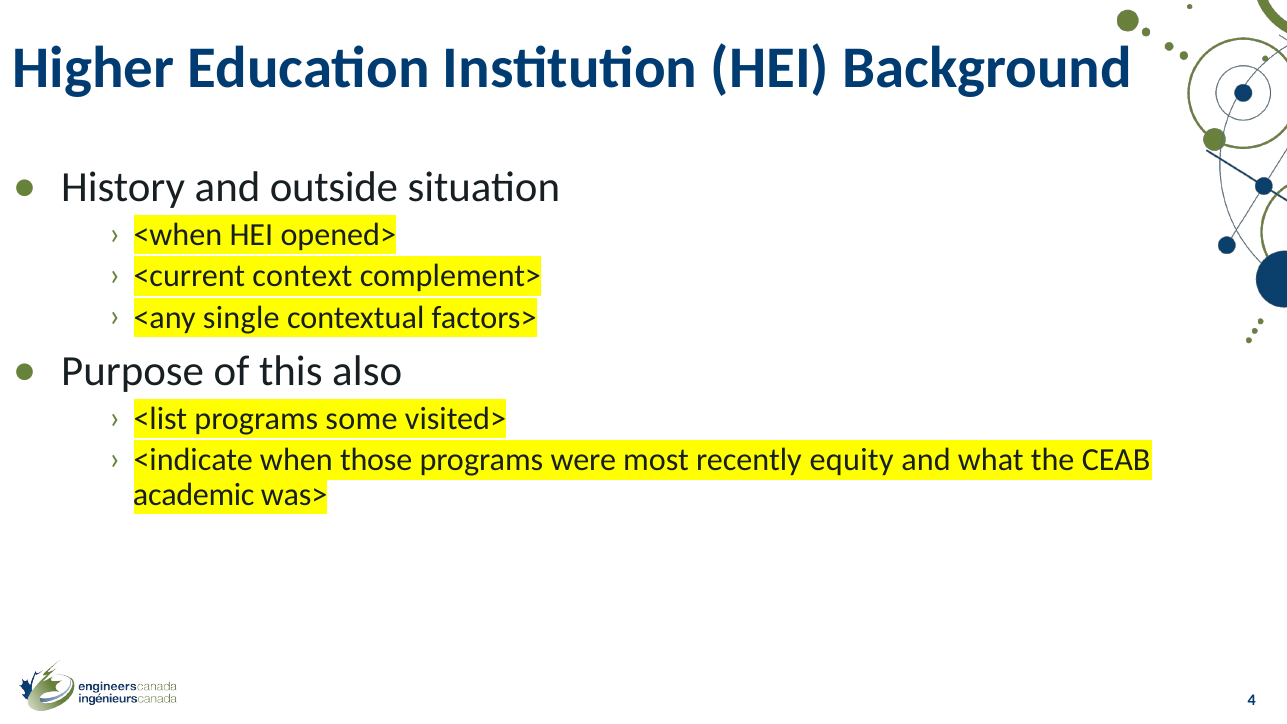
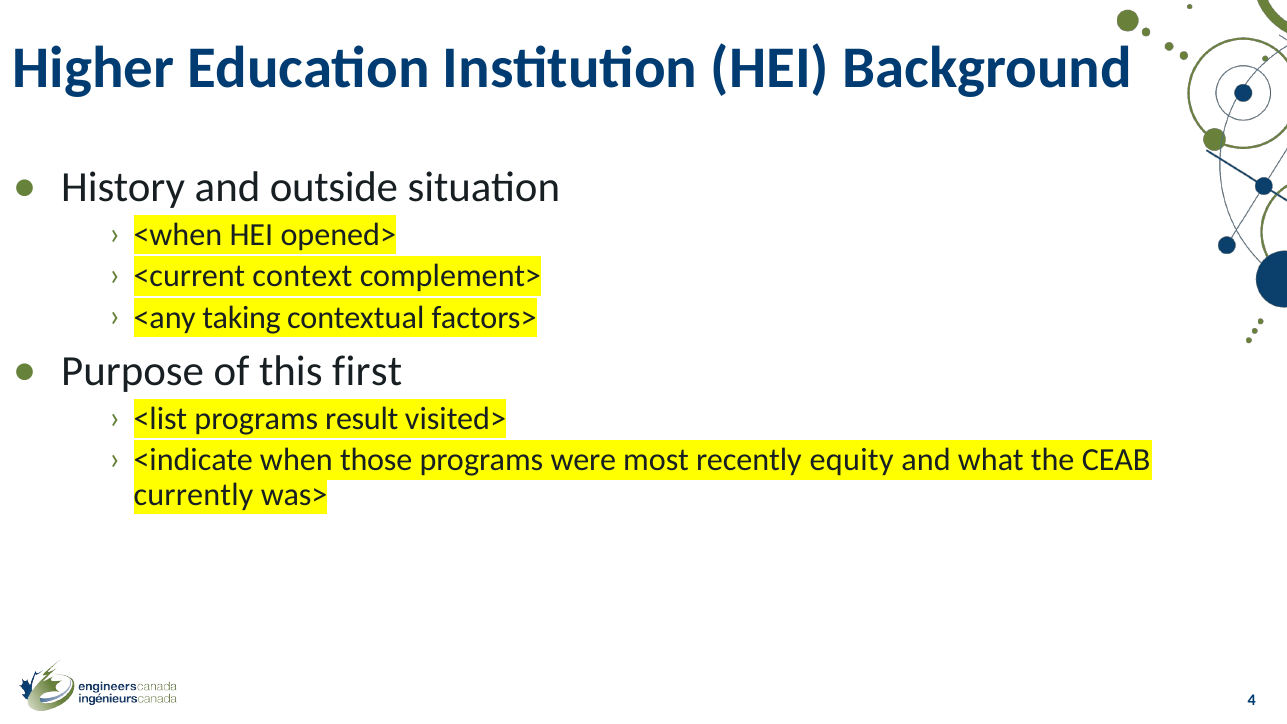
single: single -> taking
also: also -> first
some: some -> result
academic: academic -> currently
